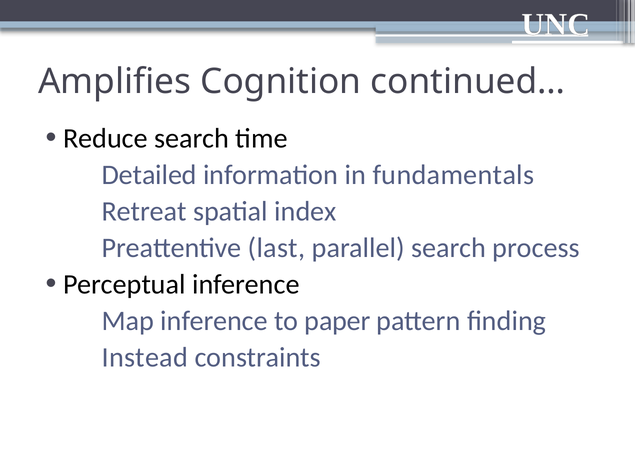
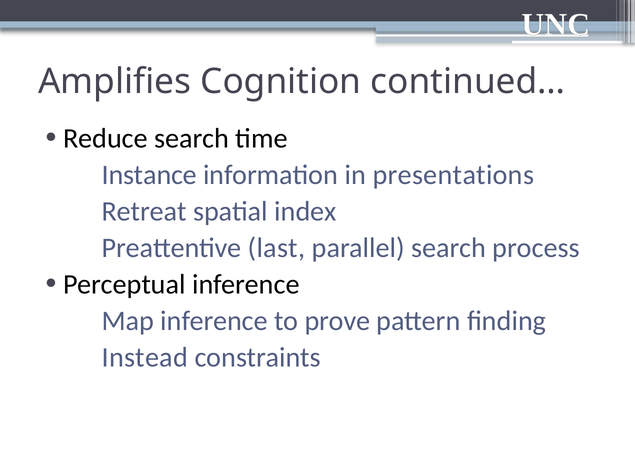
Detailed: Detailed -> Instance
fundamentals: fundamentals -> presentations
paper: paper -> prove
